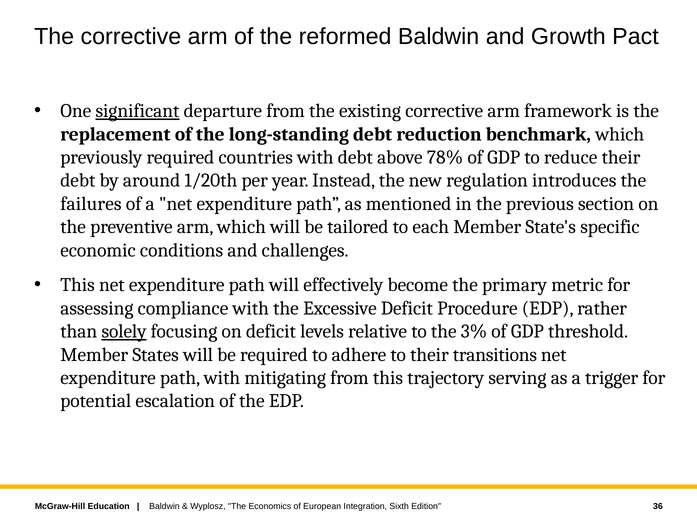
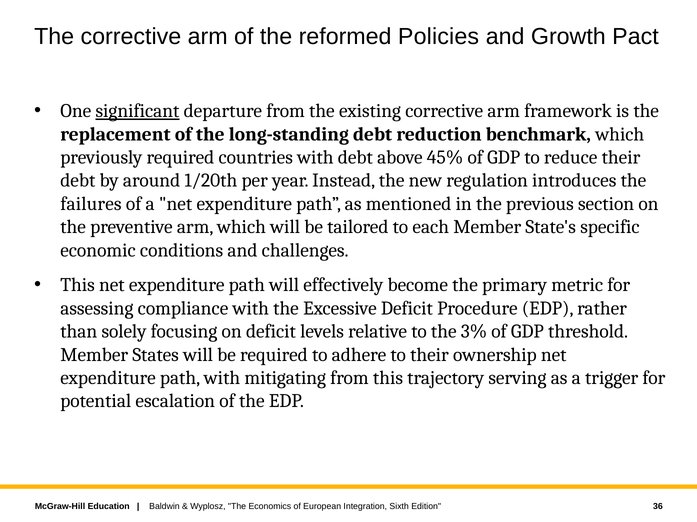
reformed Baldwin: Baldwin -> Policies
78%: 78% -> 45%
solely underline: present -> none
transitions: transitions -> ownership
